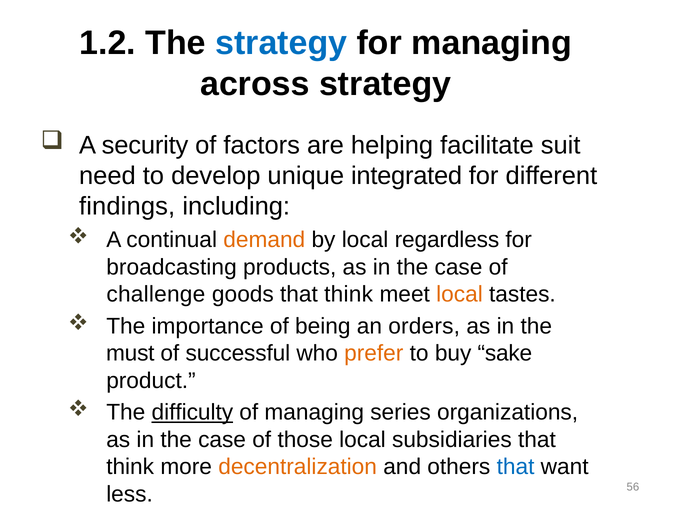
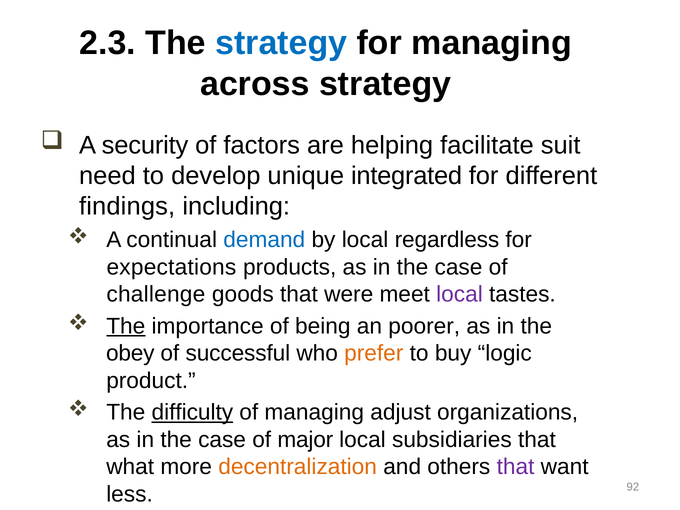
1.2: 1.2 -> 2.3
demand colour: orange -> blue
broadcasting: broadcasting -> expectations
goods that think: think -> were
local at (459, 294) colour: orange -> purple
The at (126, 326) underline: none -> present
orders: orders -> poorer
must: must -> obey
sake: sake -> logic
series: series -> adjust
those: those -> major
think at (130, 467): think -> what
that at (516, 467) colour: blue -> purple
56: 56 -> 92
